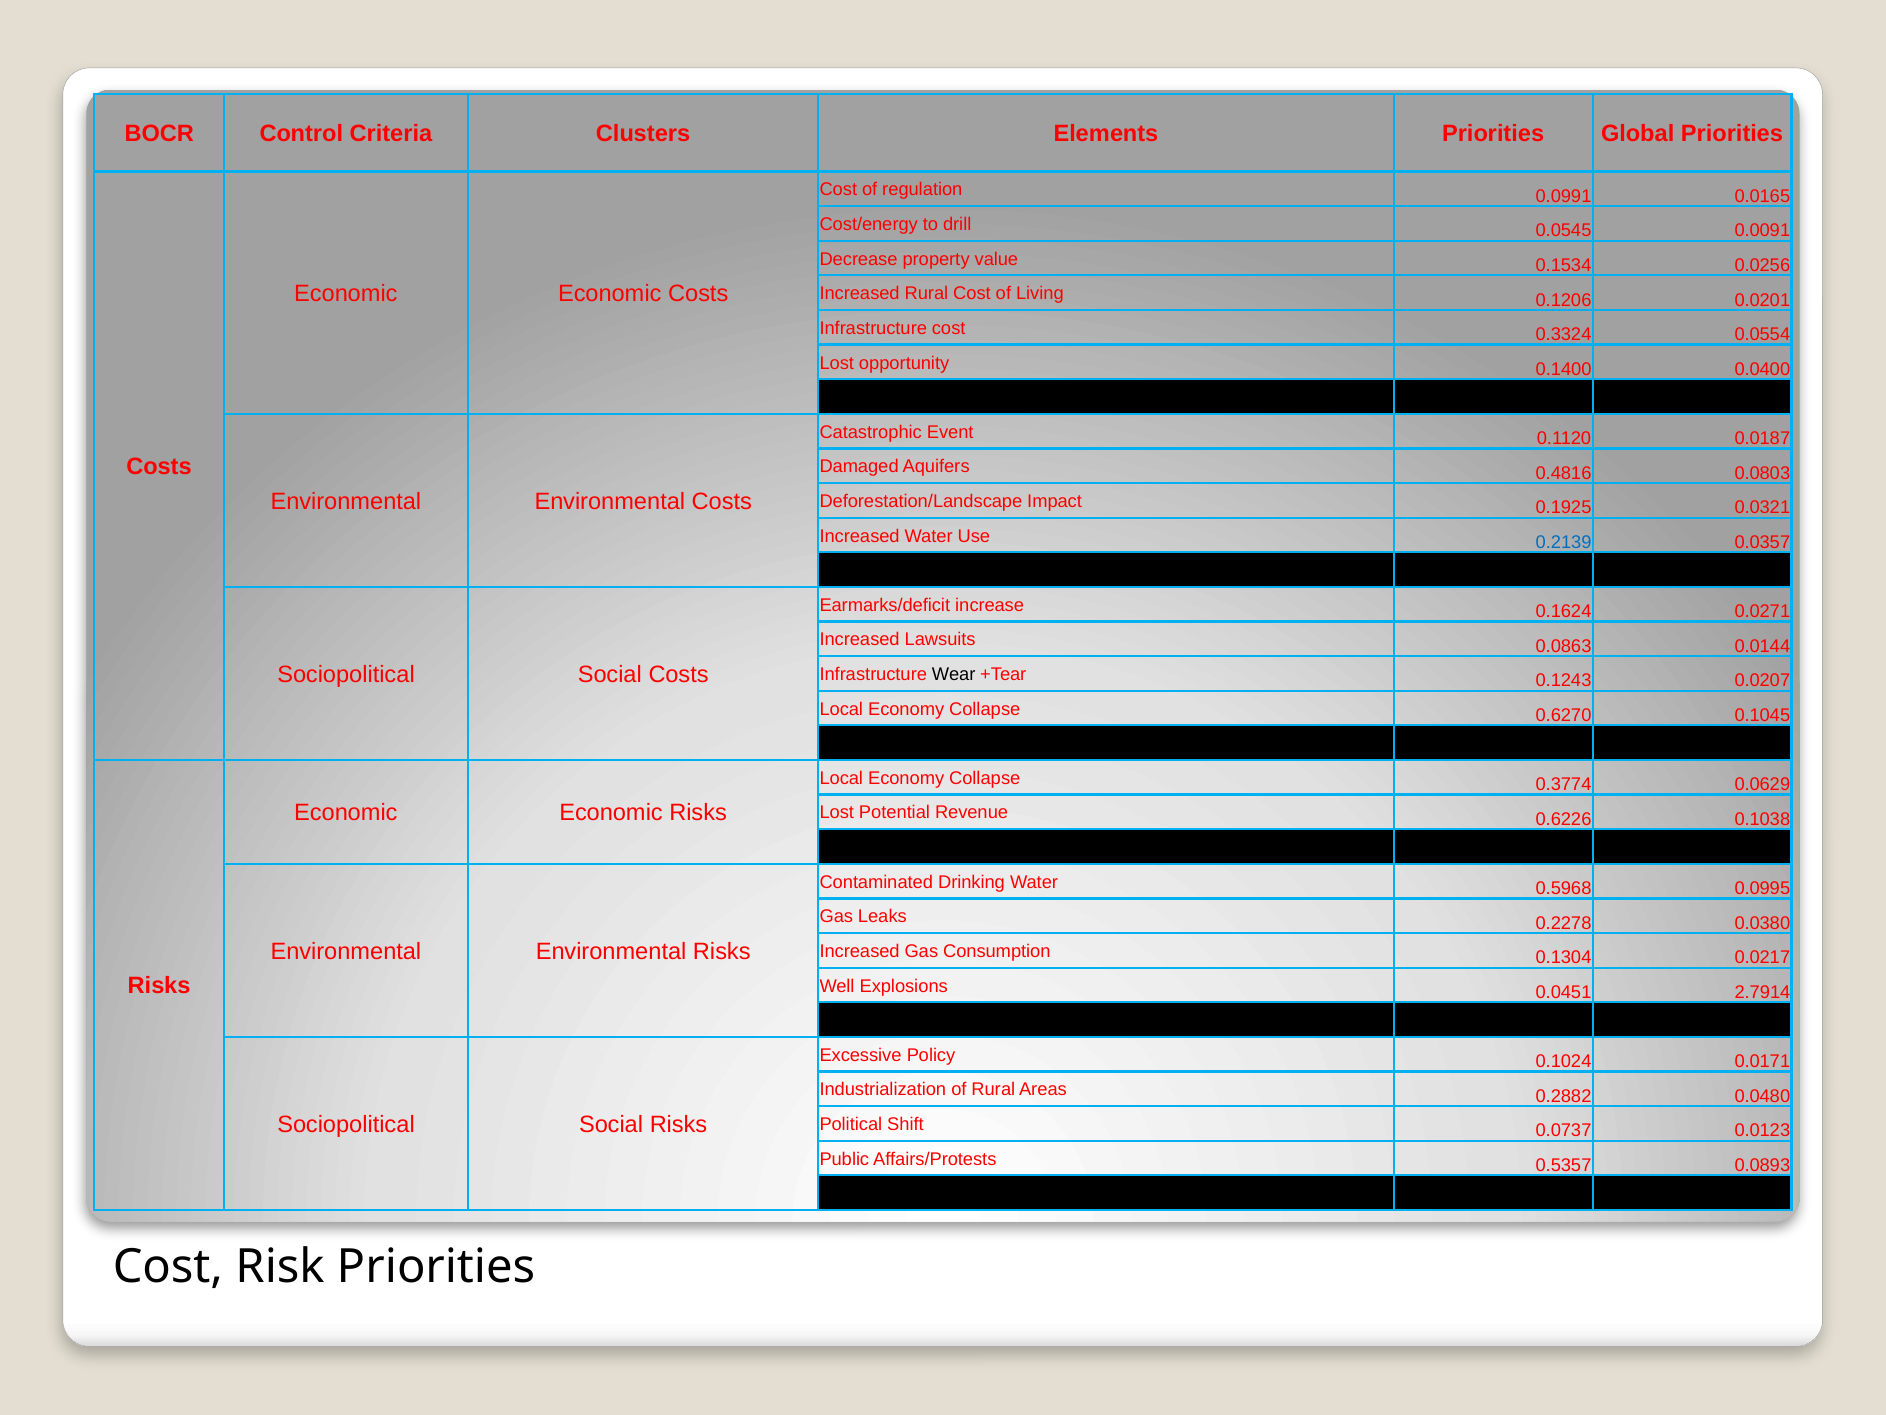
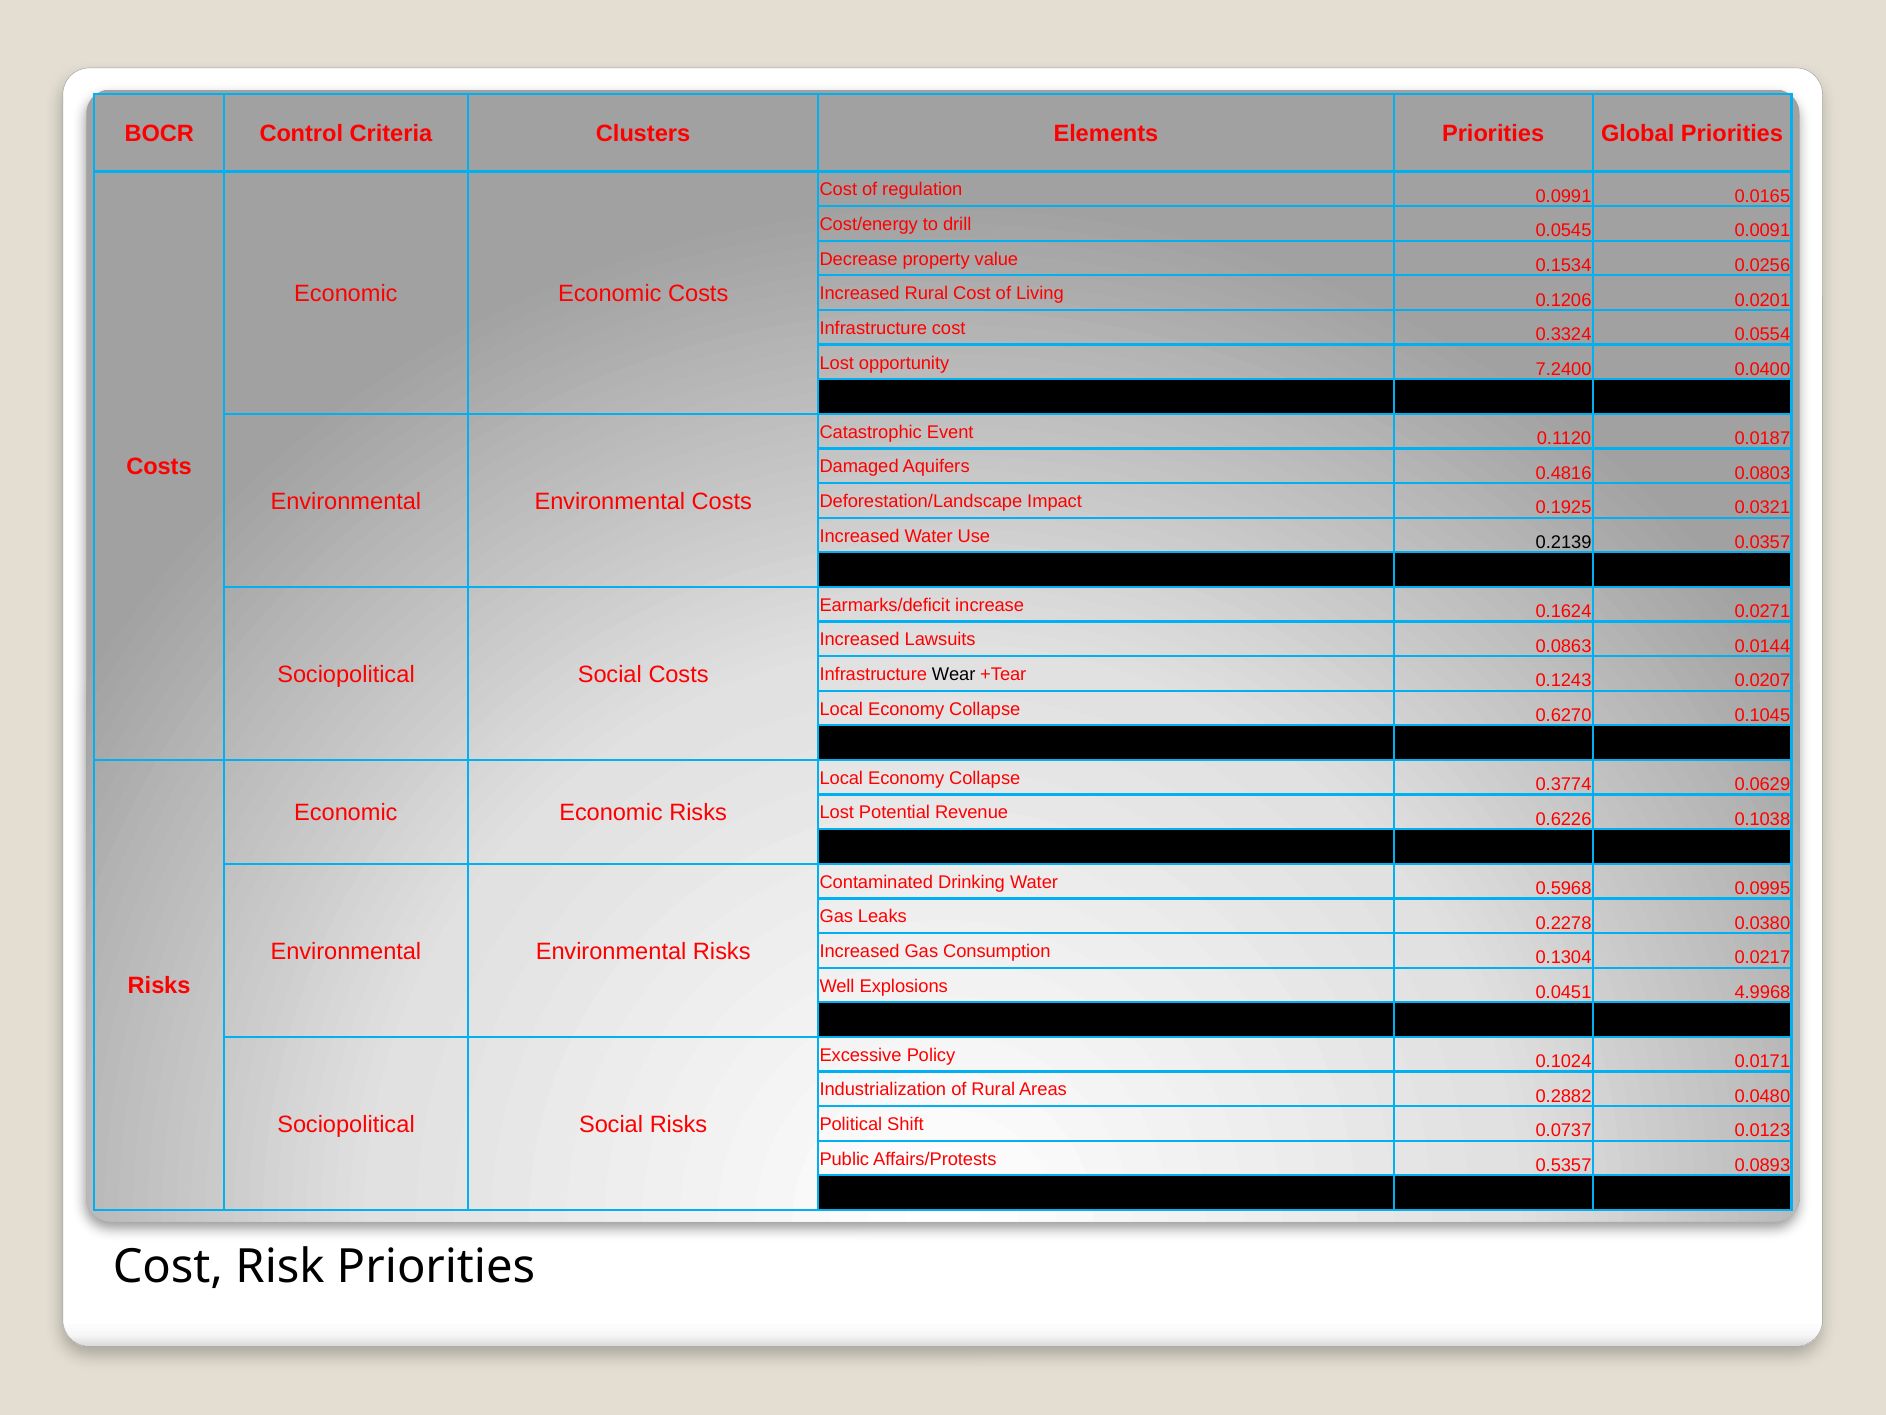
0.1400: 0.1400 -> 7.2400
0.2139 colour: blue -> black
2.7914: 2.7914 -> 4.9968
